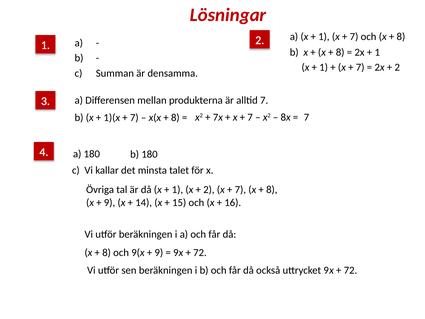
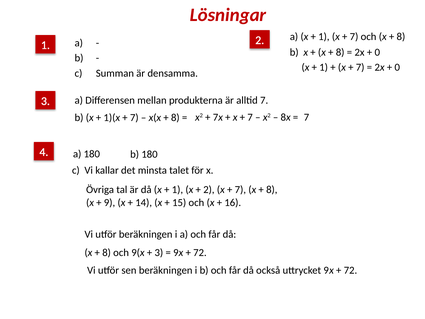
1 at (377, 52): 1 -> 0
2 at (397, 67): 2 -> 0
9 at (159, 252): 9 -> 3
